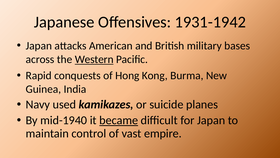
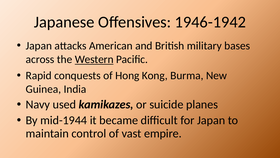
1931-1942: 1931-1942 -> 1946-1942
mid-1940: mid-1940 -> mid-1944
became underline: present -> none
